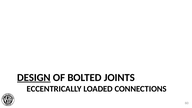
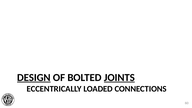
JOINTS underline: none -> present
